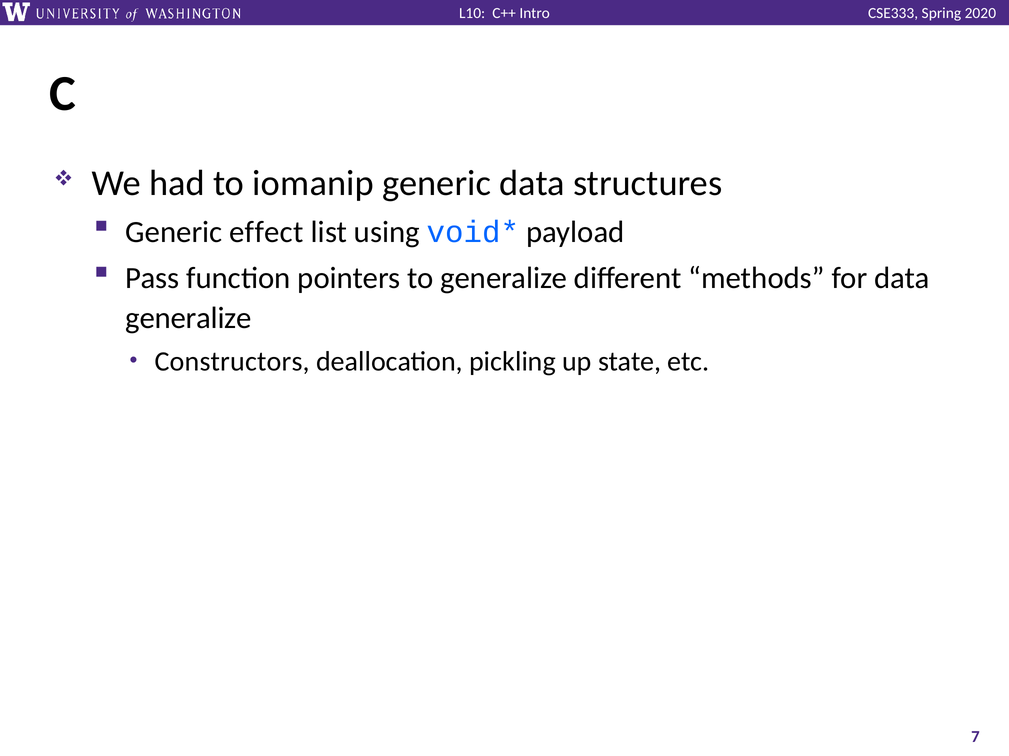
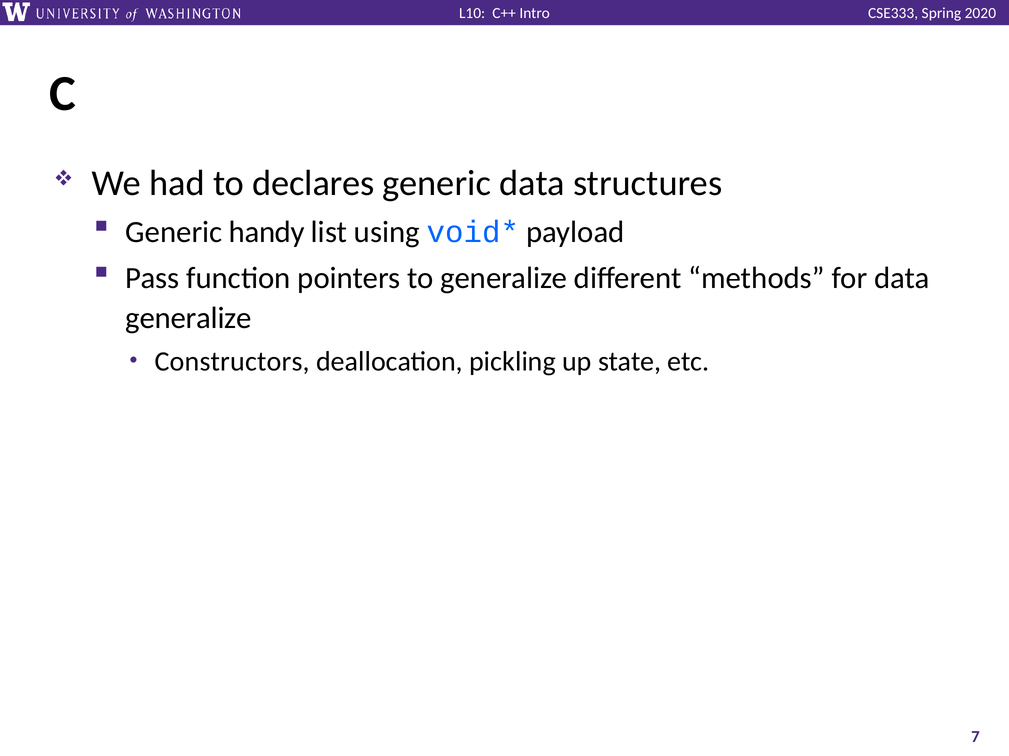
iomanip: iomanip -> declares
effect: effect -> handy
